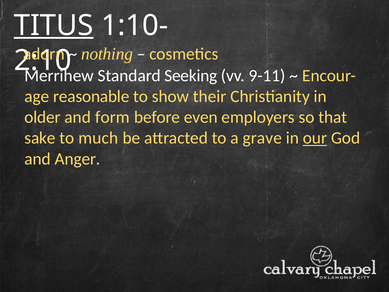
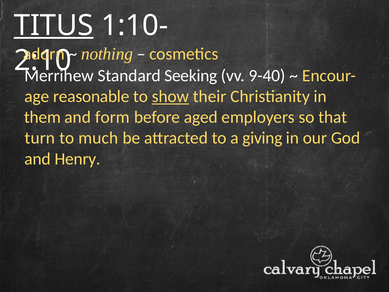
9-11: 9-11 -> 9-40
show underline: none -> present
older: older -> them
even: even -> aged
sake: sake -> turn
grave: grave -> giving
our underline: present -> none
Anger: Anger -> Henry
